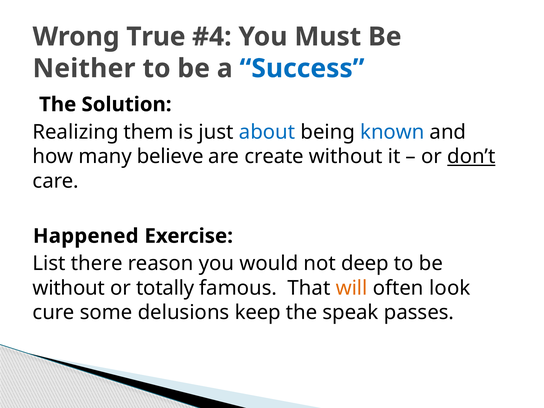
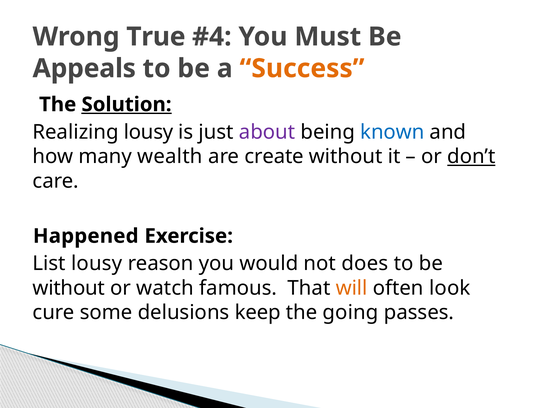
Neither: Neither -> Appeals
Success colour: blue -> orange
Solution underline: none -> present
Realizing them: them -> lousy
about colour: blue -> purple
believe: believe -> wealth
List there: there -> lousy
deep: deep -> does
totally: totally -> watch
speak: speak -> going
